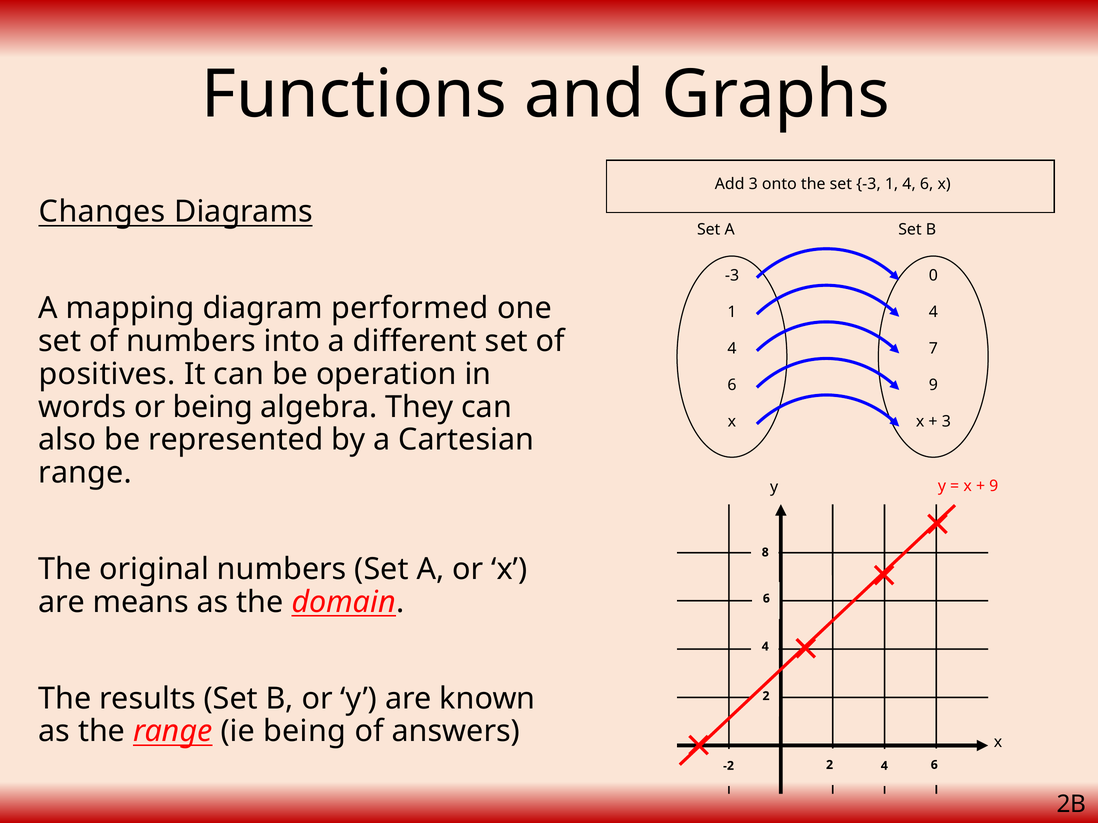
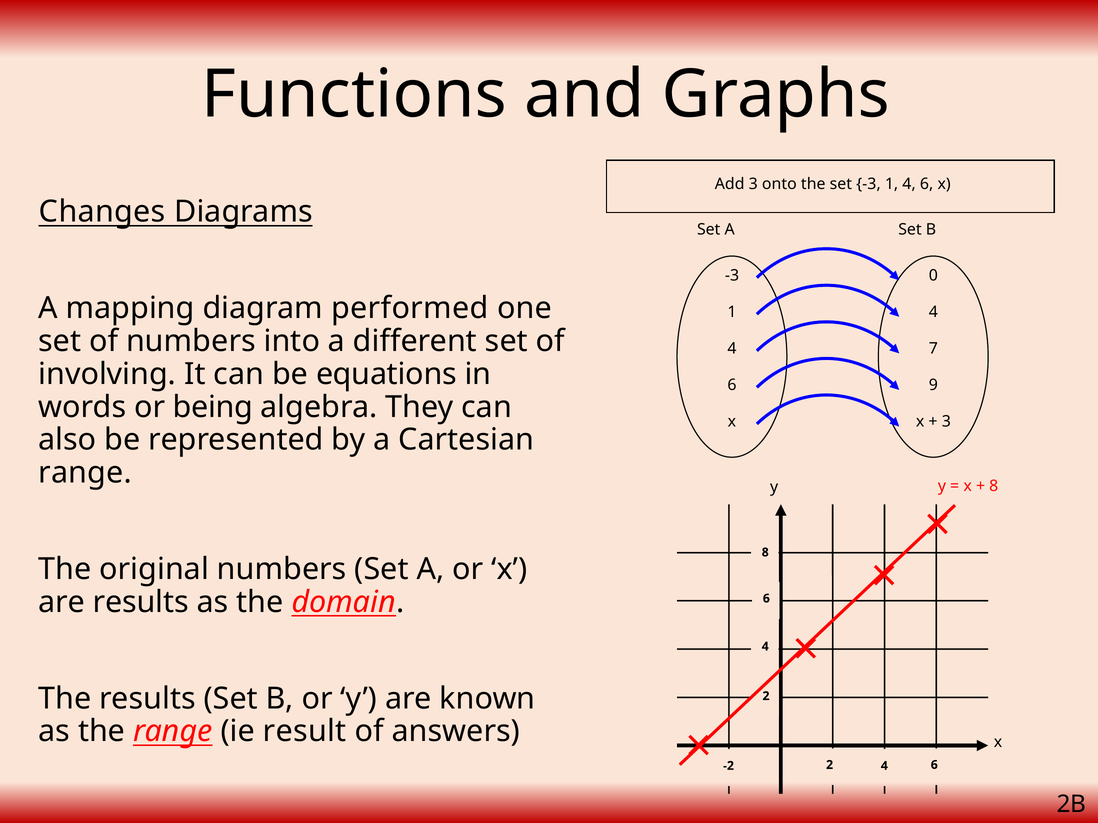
positives: positives -> involving
operation: operation -> equations
9 at (994, 487): 9 -> 8
are means: means -> results
ie being: being -> result
